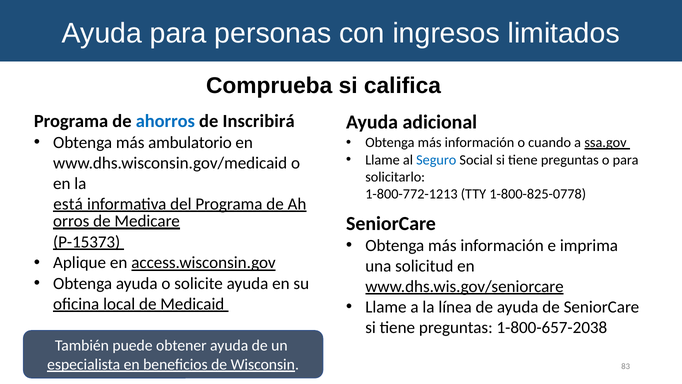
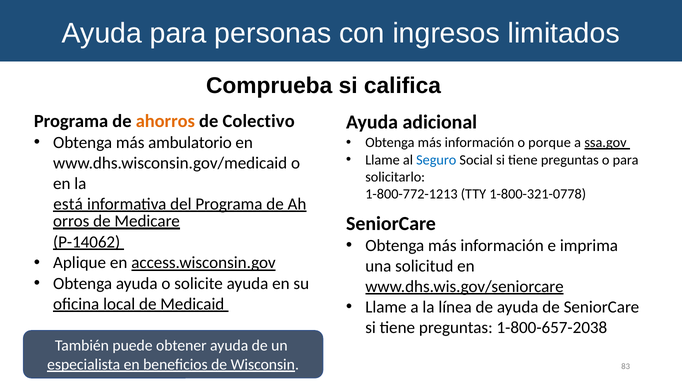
ahorros colour: blue -> orange
Inscribirá: Inscribirá -> Colectivo
cuando: cuando -> porque
1-800-825-0778: 1-800-825-0778 -> 1-800-321-0778
P-15373: P-15373 -> P-14062
